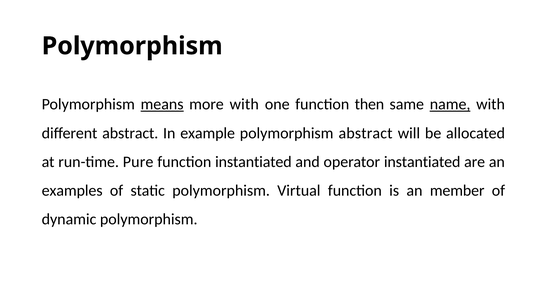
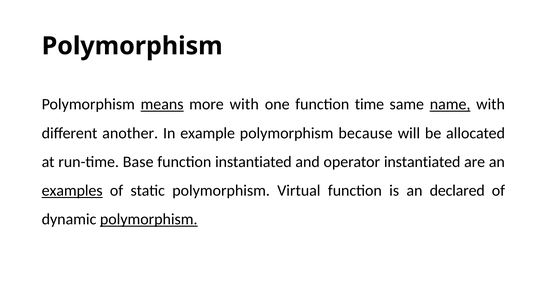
then: then -> time
different abstract: abstract -> another
polymorphism abstract: abstract -> because
Pure: Pure -> Base
examples underline: none -> present
member: member -> declared
polymorphism at (149, 219) underline: none -> present
